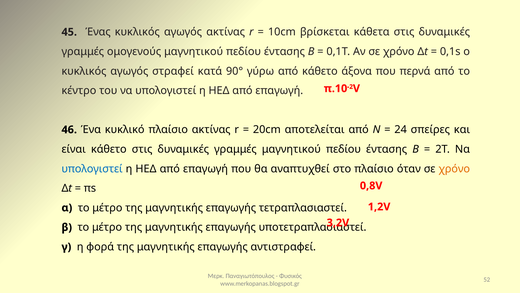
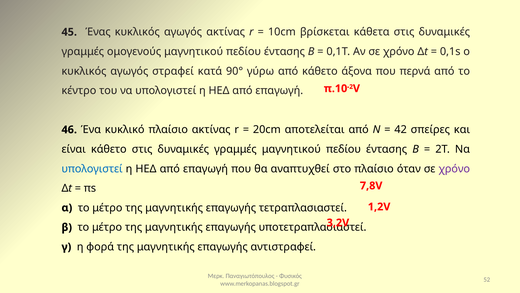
24: 24 -> 42
χρόνο at (454, 168) colour: orange -> purple
0,8V: 0,8V -> 7,8V
